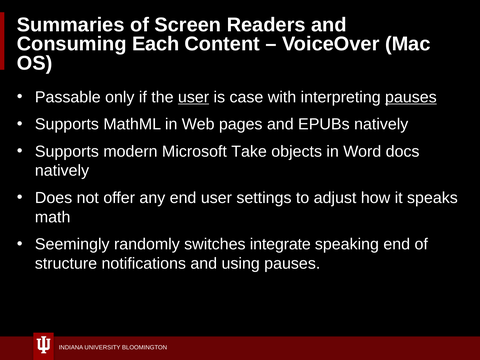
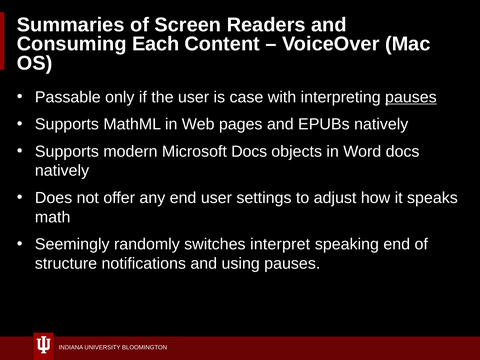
user at (194, 97) underline: present -> none
Microsoft Take: Take -> Docs
integrate: integrate -> interpret
